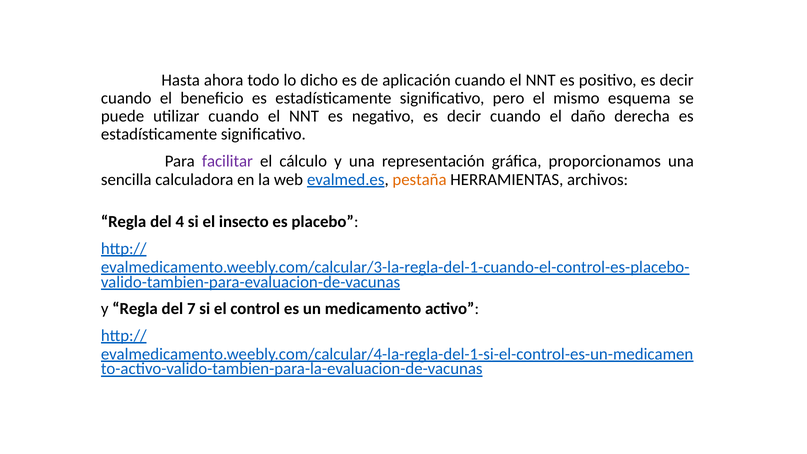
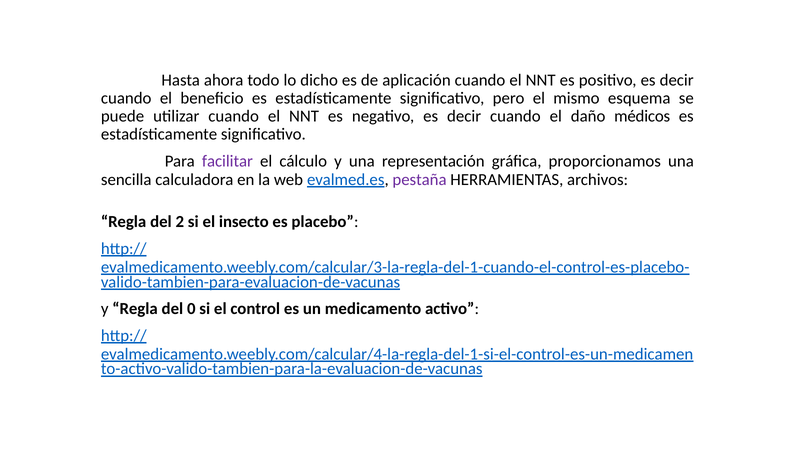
derecha: derecha -> médicos
pestaña colour: orange -> purple
4: 4 -> 2
7: 7 -> 0
